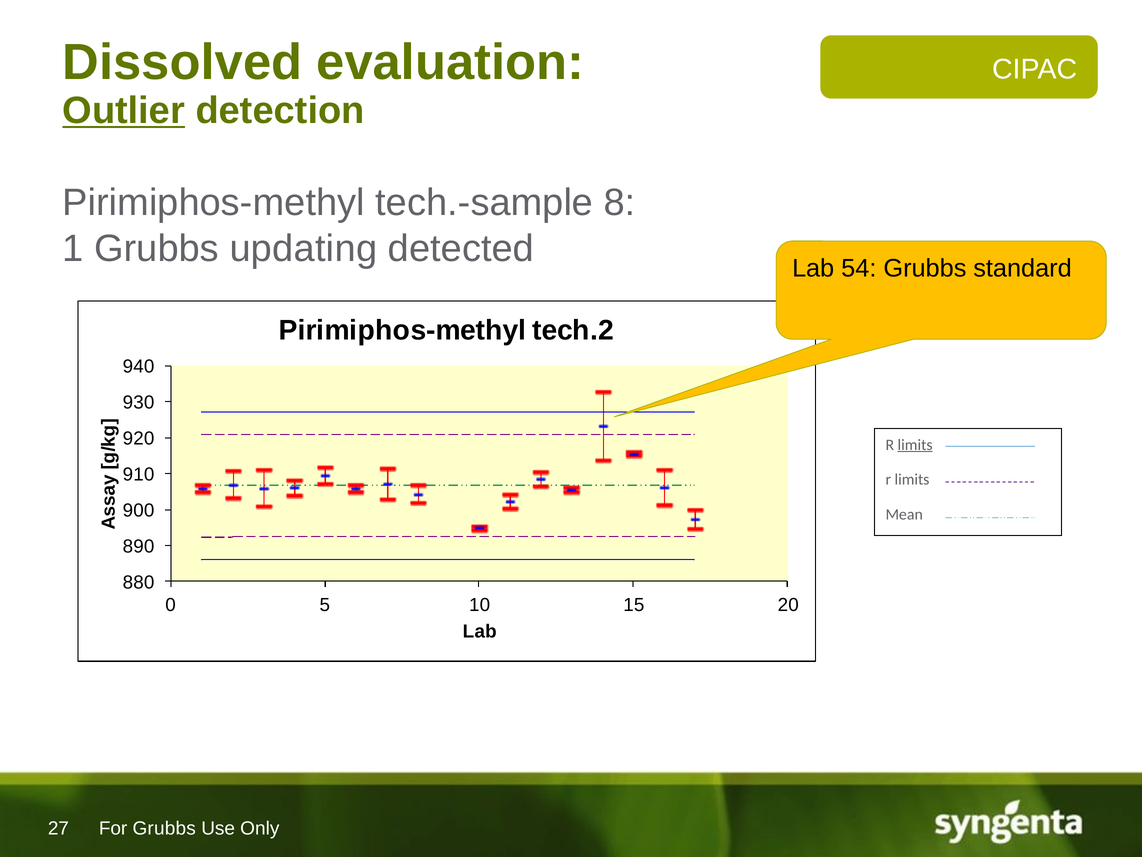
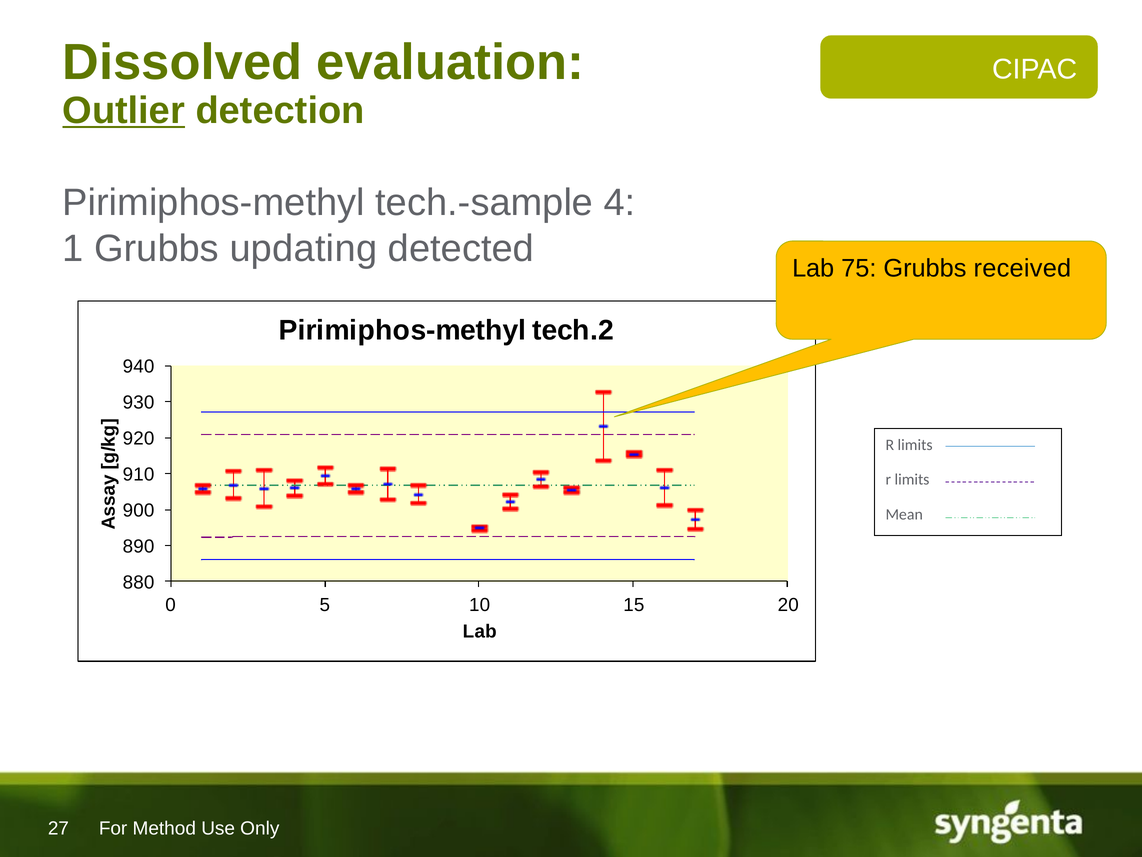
8: 8 -> 4
54: 54 -> 75
standard: standard -> received
limits at (915, 445) underline: present -> none
For Grubbs: Grubbs -> Method
